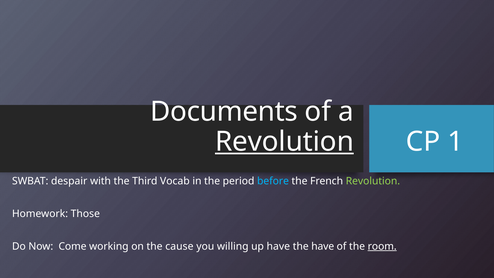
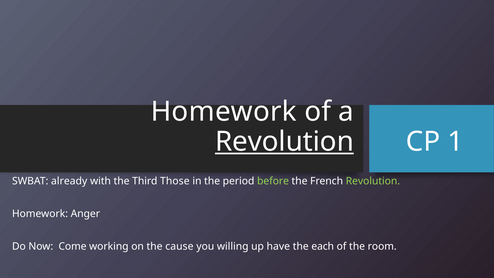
Documents at (224, 112): Documents -> Homework
despair: despair -> already
Vocab: Vocab -> Those
before colour: light blue -> light green
Those: Those -> Anger
the have: have -> each
room underline: present -> none
